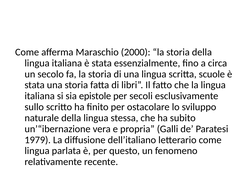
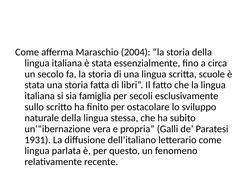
2000: 2000 -> 2004
epistole: epistole -> famiglia
1979: 1979 -> 1931
